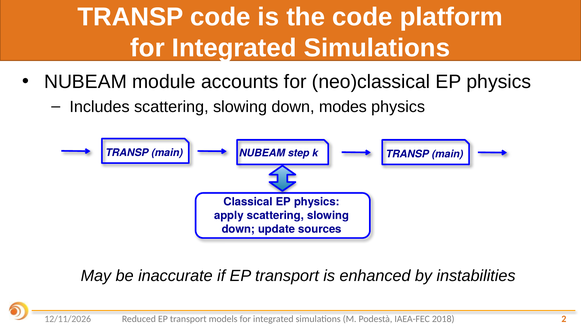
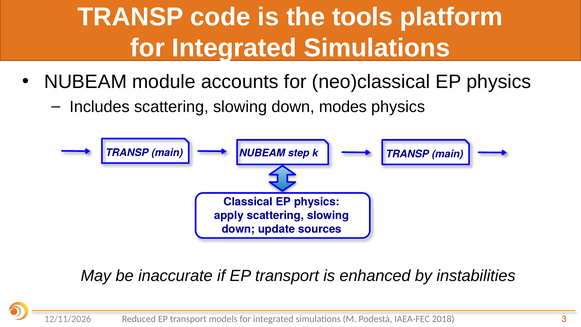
the code: code -> tools
2: 2 -> 3
